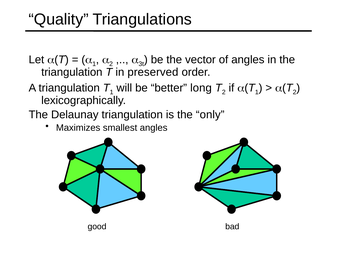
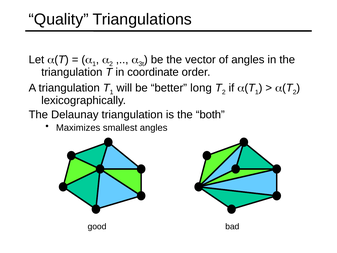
preserved: preserved -> coordinate
only: only -> both
